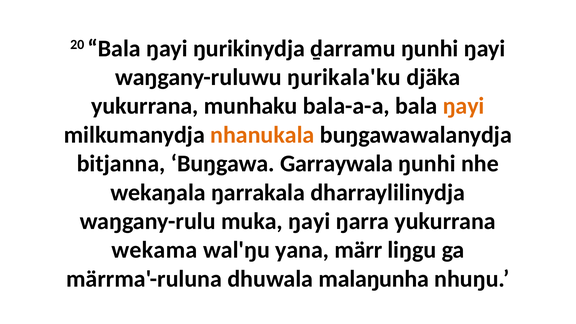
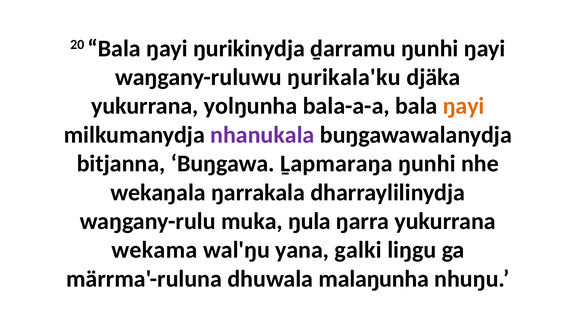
munhaku: munhaku -> yolŋunha
nhanukala colour: orange -> purple
Garraywala: Garraywala -> Ḻapmaraŋa
muka ŋayi: ŋayi -> ŋula
märr: märr -> galki
